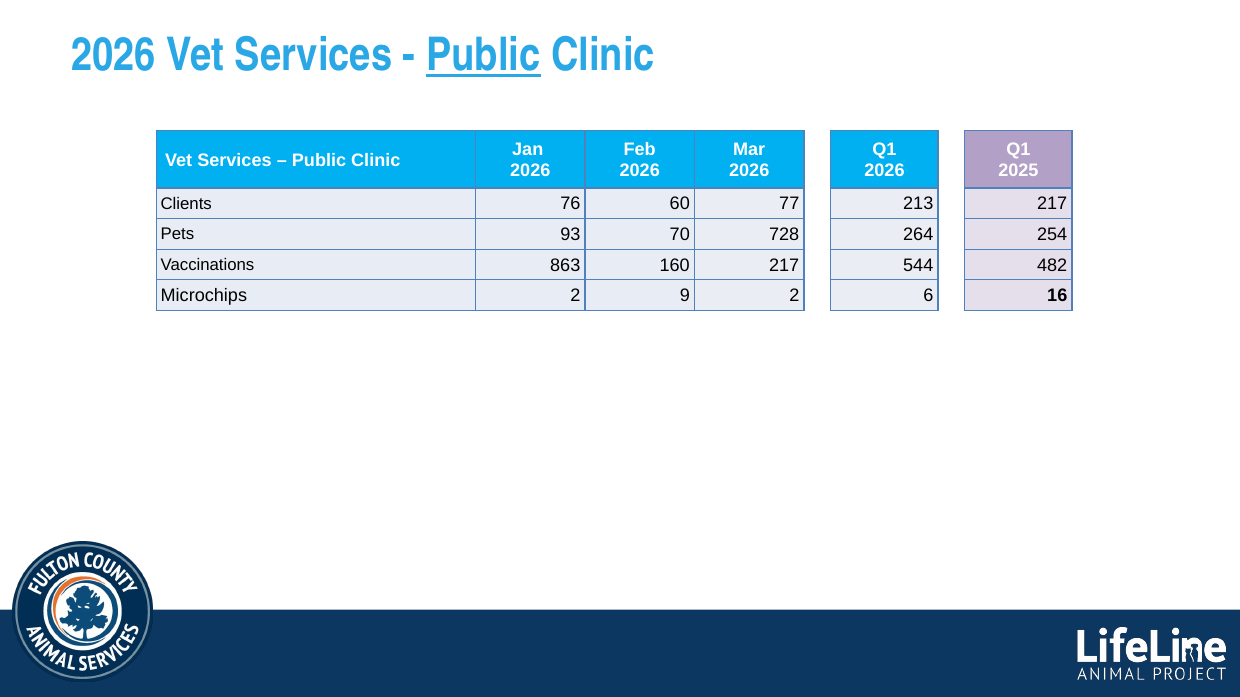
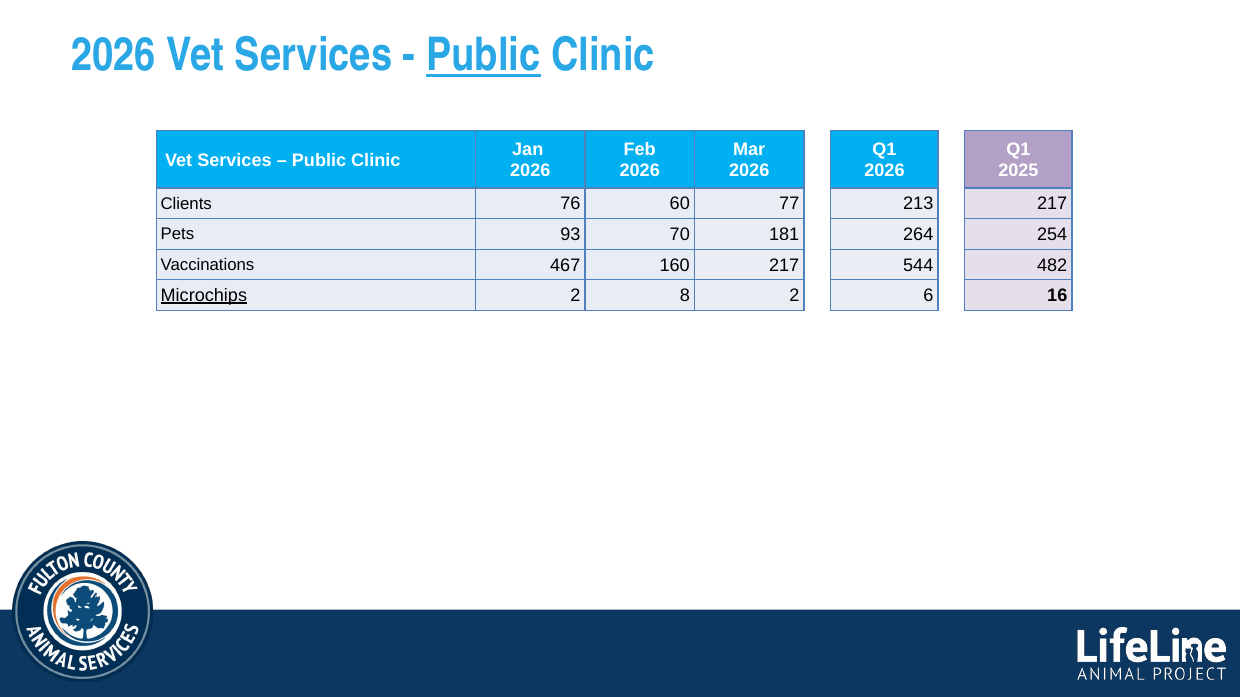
728: 728 -> 181
863: 863 -> 467
Microchips underline: none -> present
9: 9 -> 8
